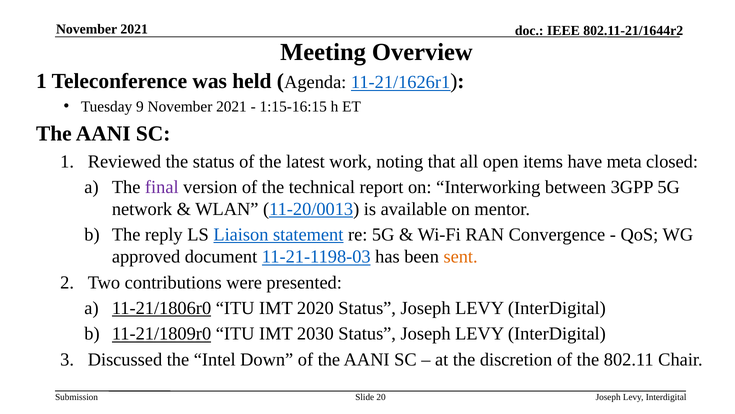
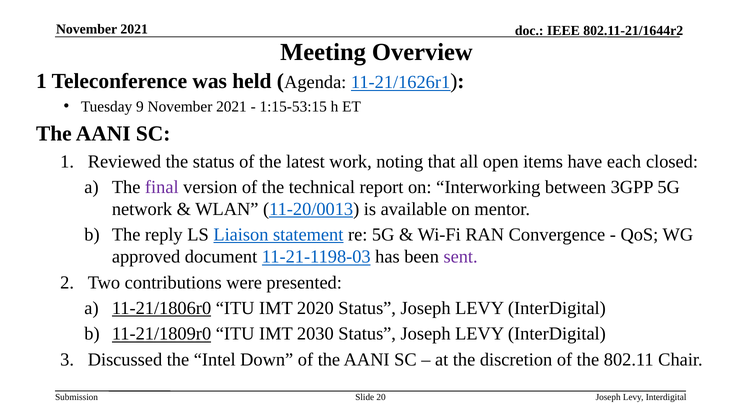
1:15-16:15: 1:15-16:15 -> 1:15-53:15
meta: meta -> each
sent colour: orange -> purple
